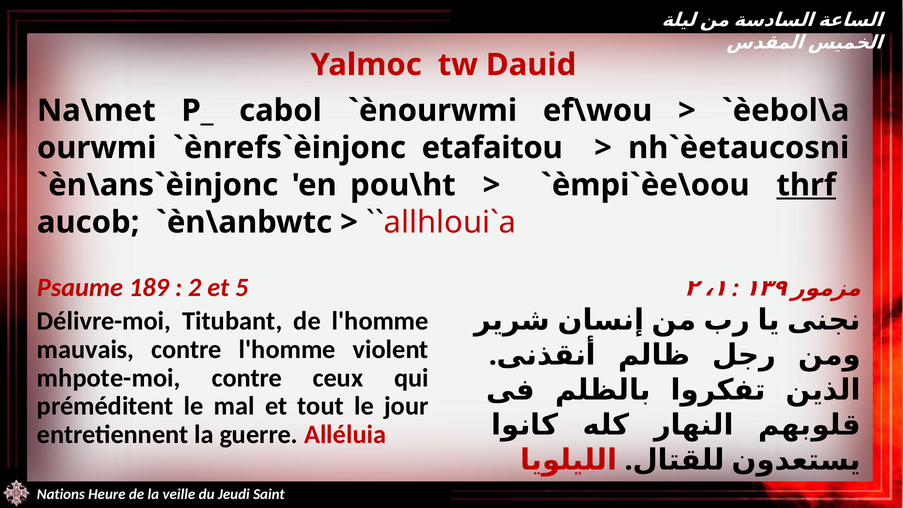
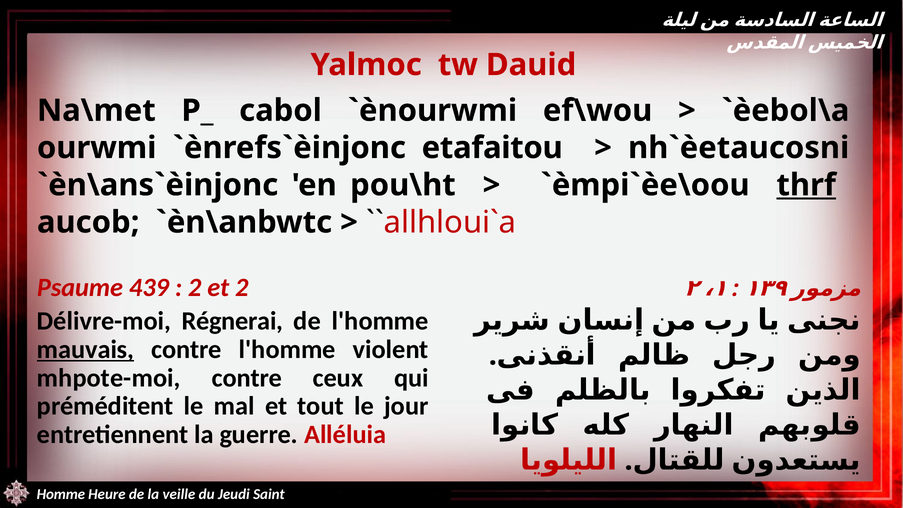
189: 189 -> 439
et 5: 5 -> 2
Titubant: Titubant -> Régnerai
mauvais underline: none -> present
Nations: Nations -> Homme
